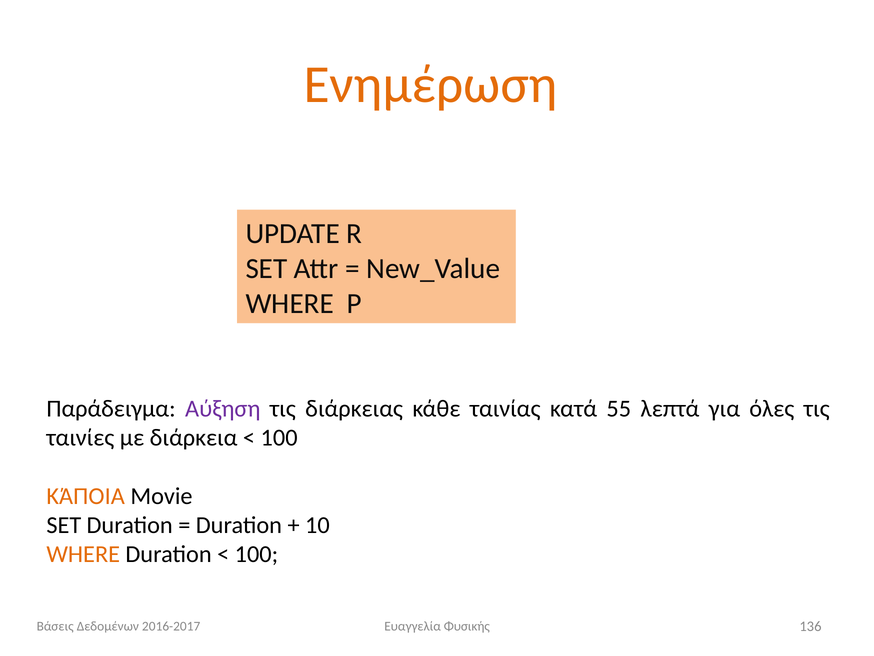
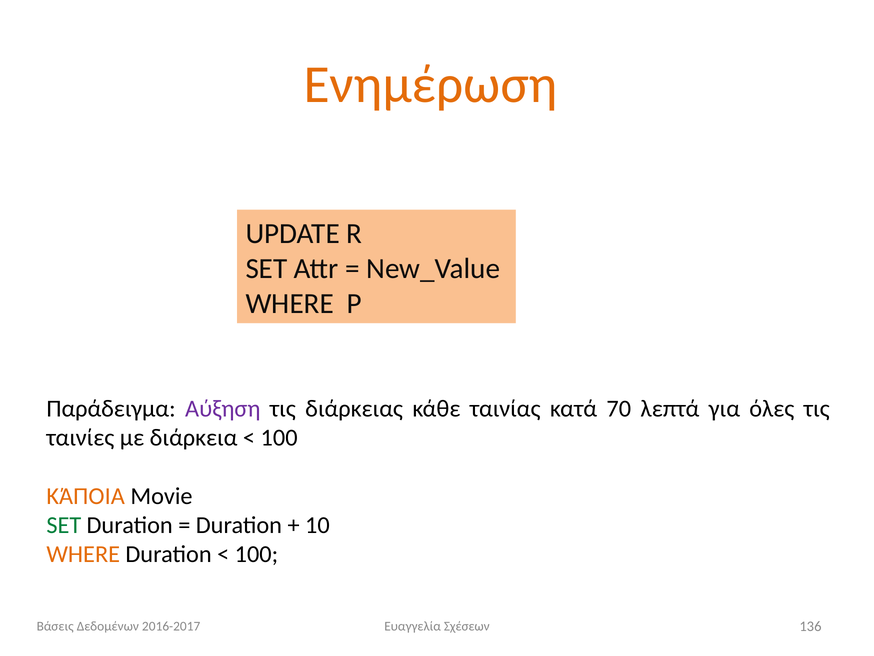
55: 55 -> 70
SET at (64, 525) colour: black -> green
Φυσικής: Φυσικής -> Σχέσεων
